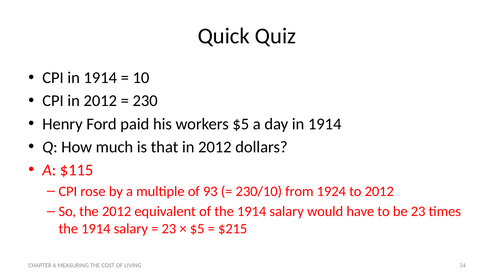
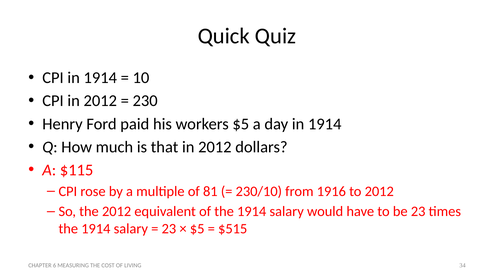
93: 93 -> 81
1924: 1924 -> 1916
$215: $215 -> $515
